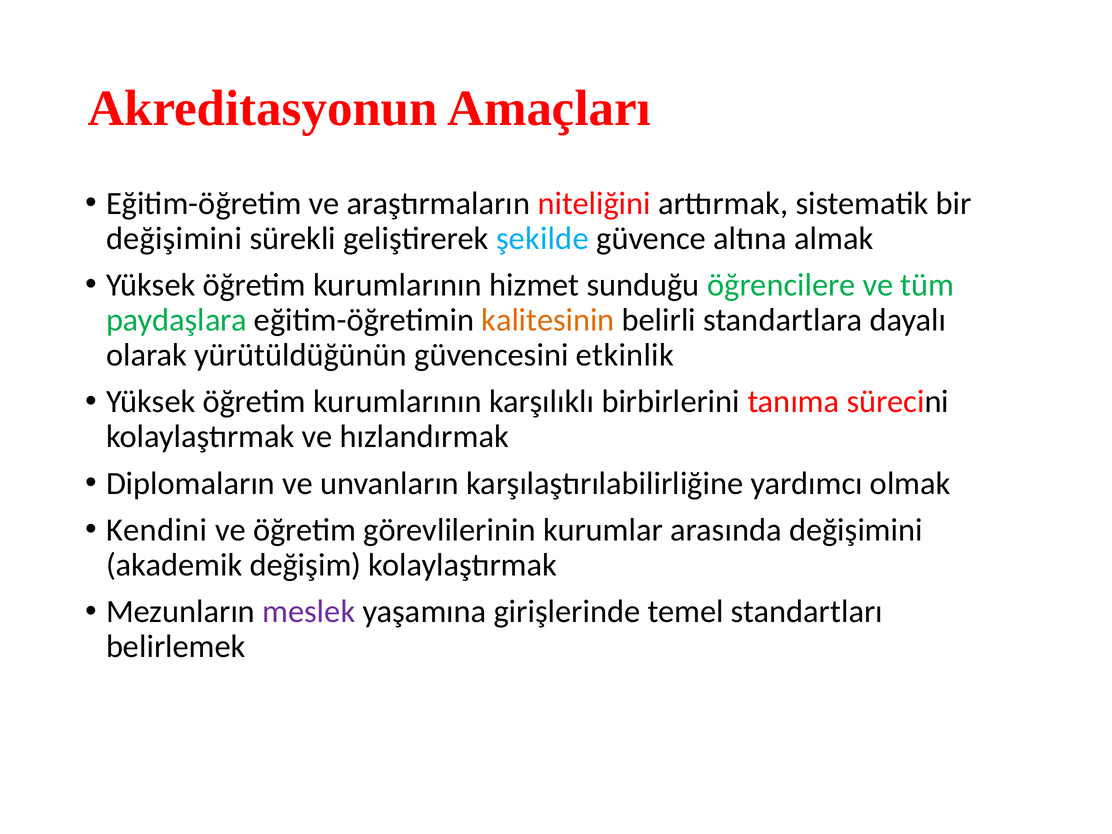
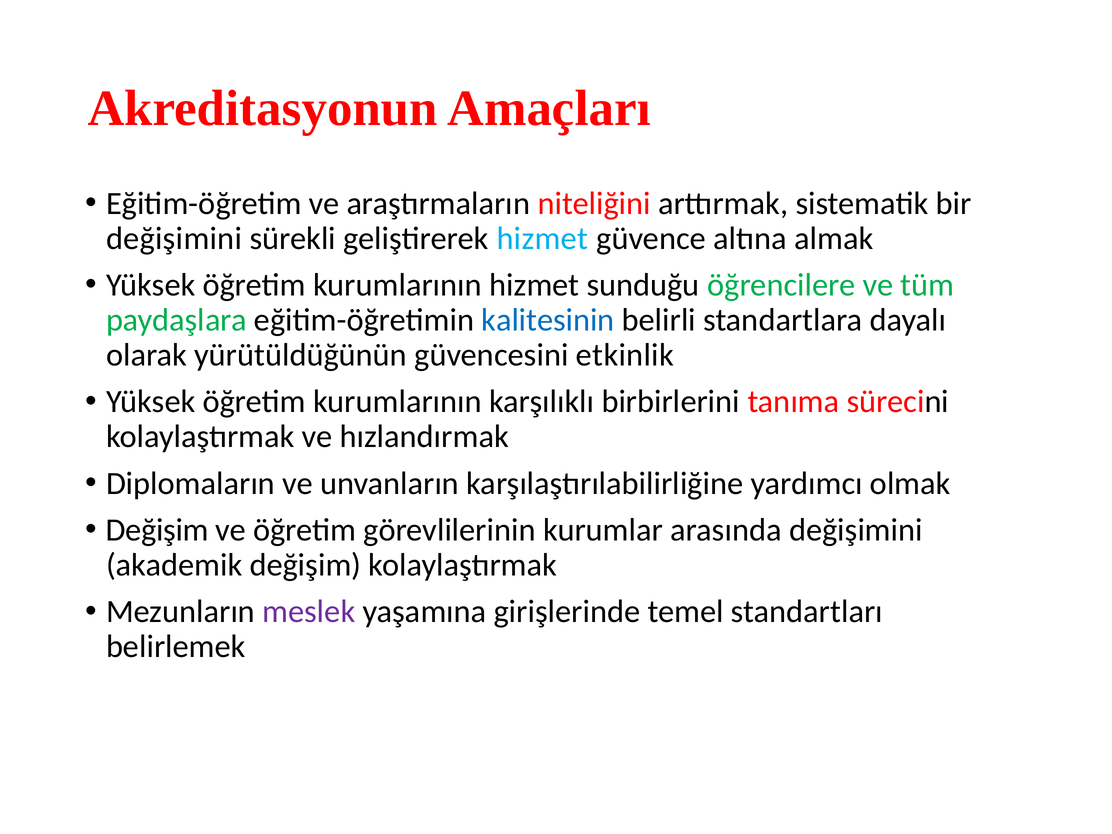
geliştirerek şekilde: şekilde -> hizmet
kalitesinin colour: orange -> blue
Kendini at (157, 530): Kendini -> Değişim
